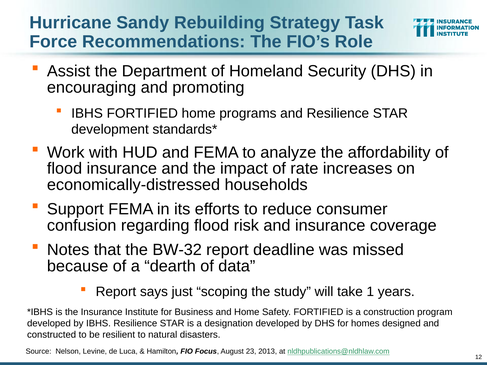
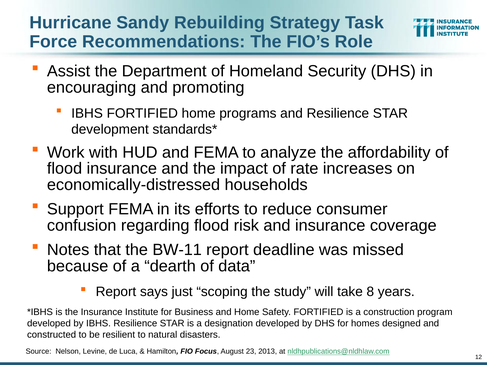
BW-32: BW-32 -> BW-11
1: 1 -> 8
